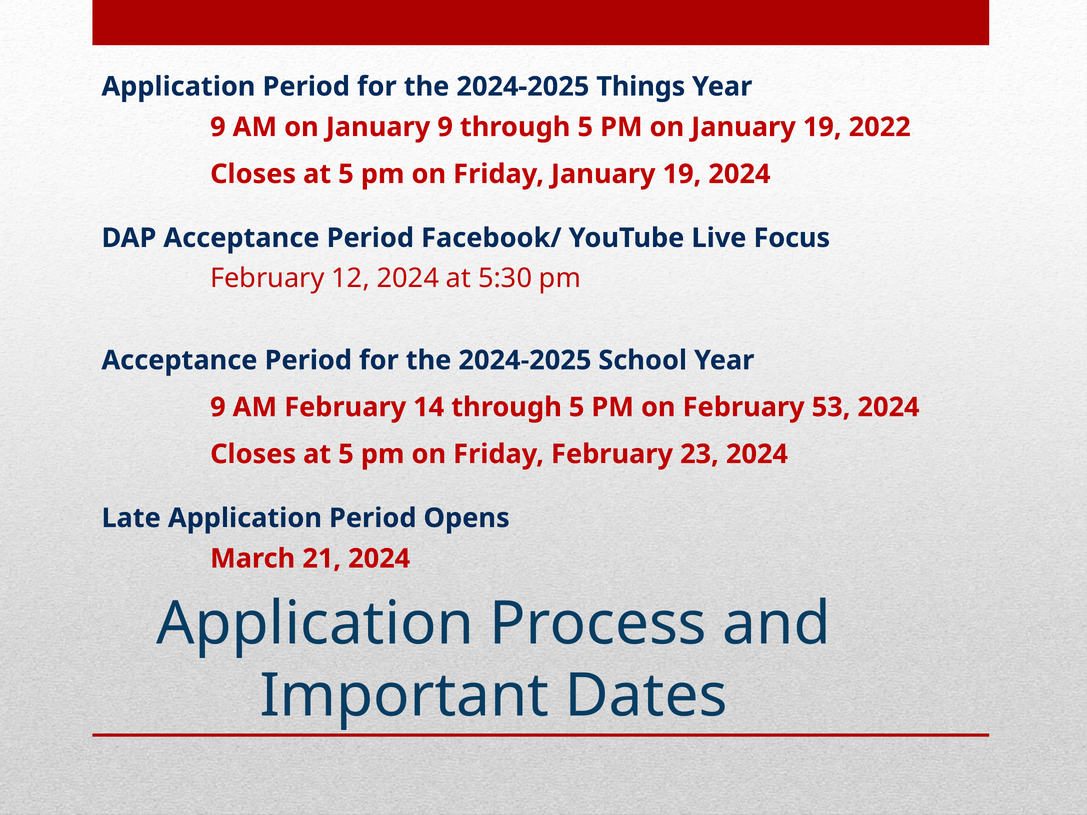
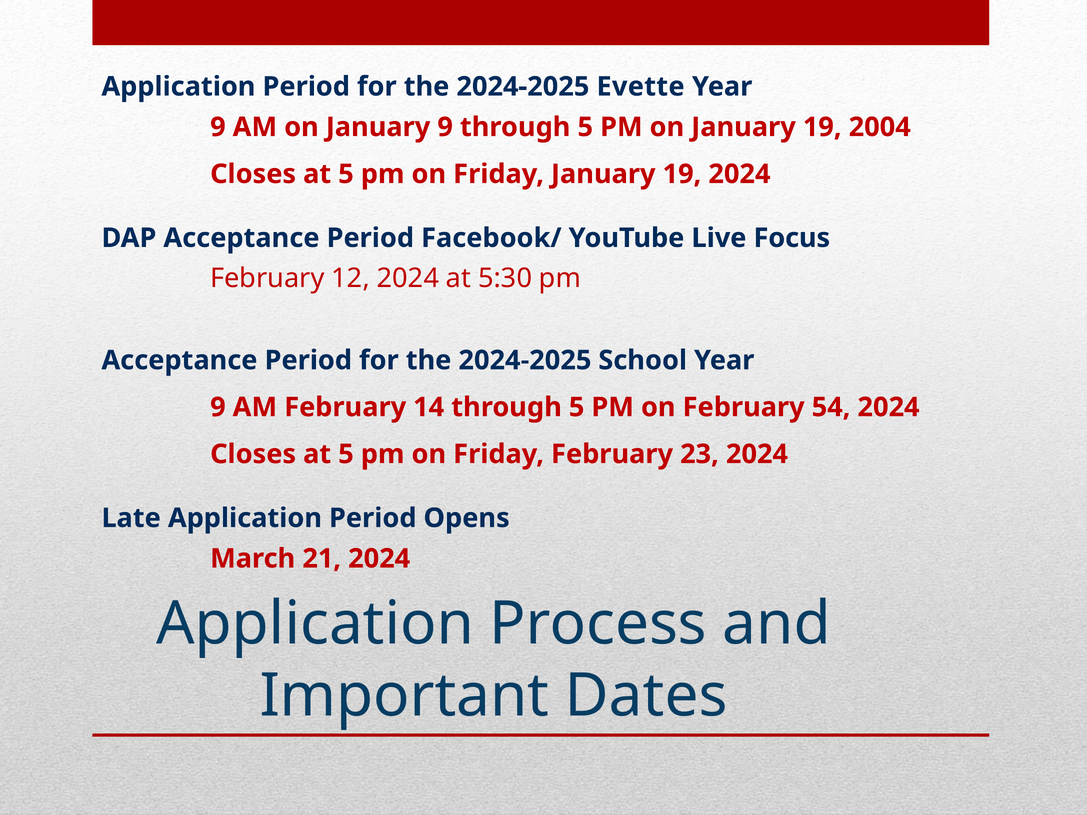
Things: Things -> Evette
2022: 2022 -> 2004
53: 53 -> 54
